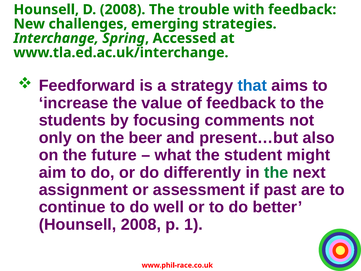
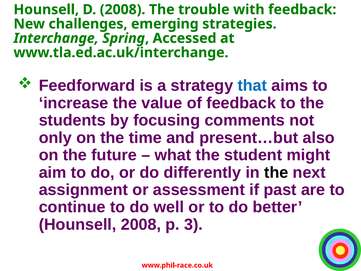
beer: beer -> time
the at (276, 172) colour: green -> black
1: 1 -> 3
